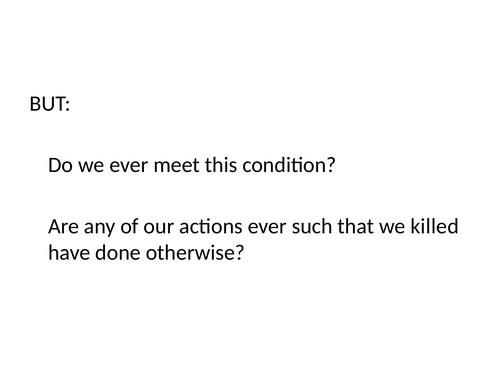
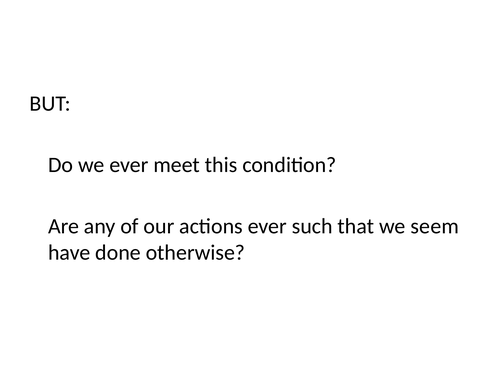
killed: killed -> seem
